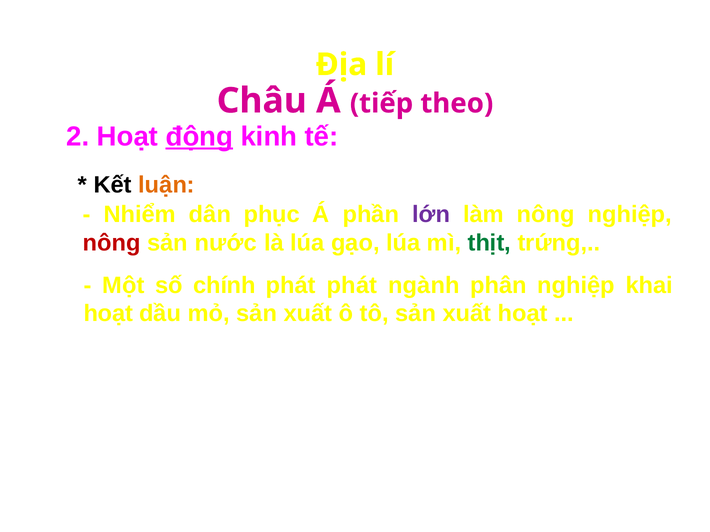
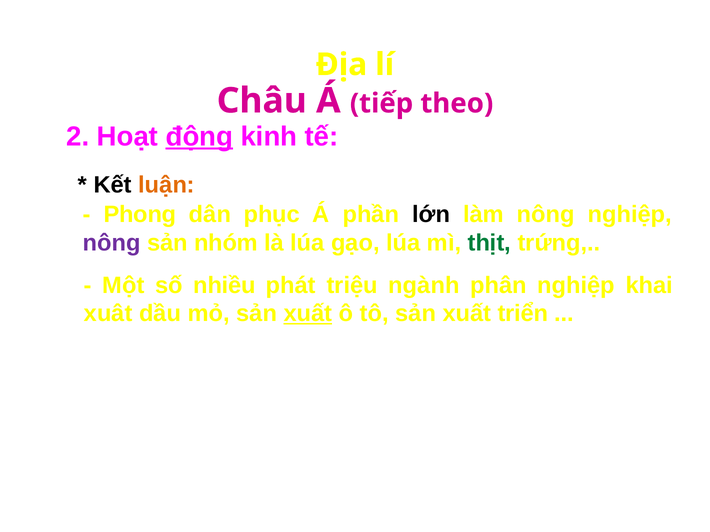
Nhiểm: Nhiểm -> Phong
lớn colour: purple -> black
nông at (112, 243) colour: red -> purple
nước: nước -> nhóm
chính: chính -> nhiều
phát phát: phát -> triệu
hoạt at (108, 314): hoạt -> xuât
xuất at (308, 314) underline: none -> present
xuất hoạt: hoạt -> triển
